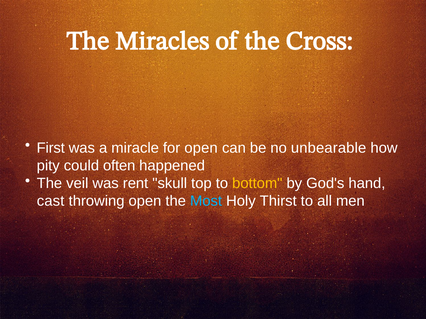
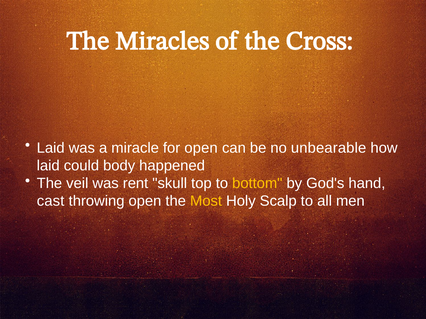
First at (51, 148): First -> Laid
pity at (48, 166): pity -> laid
often: often -> body
Most colour: light blue -> yellow
Thirst: Thirst -> Scalp
